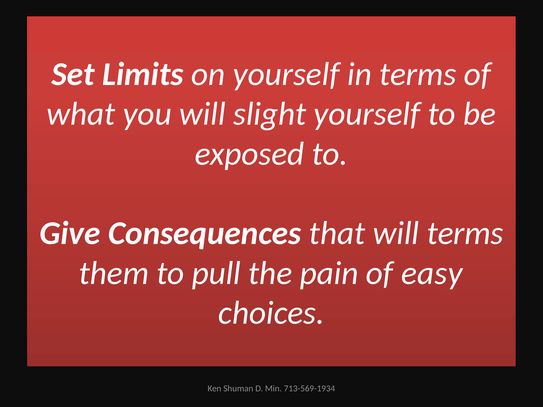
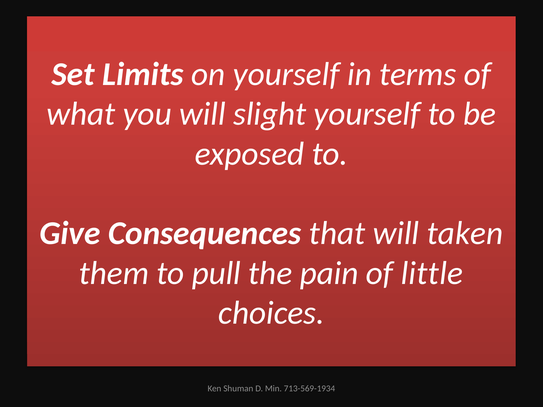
will terms: terms -> taken
easy: easy -> little
